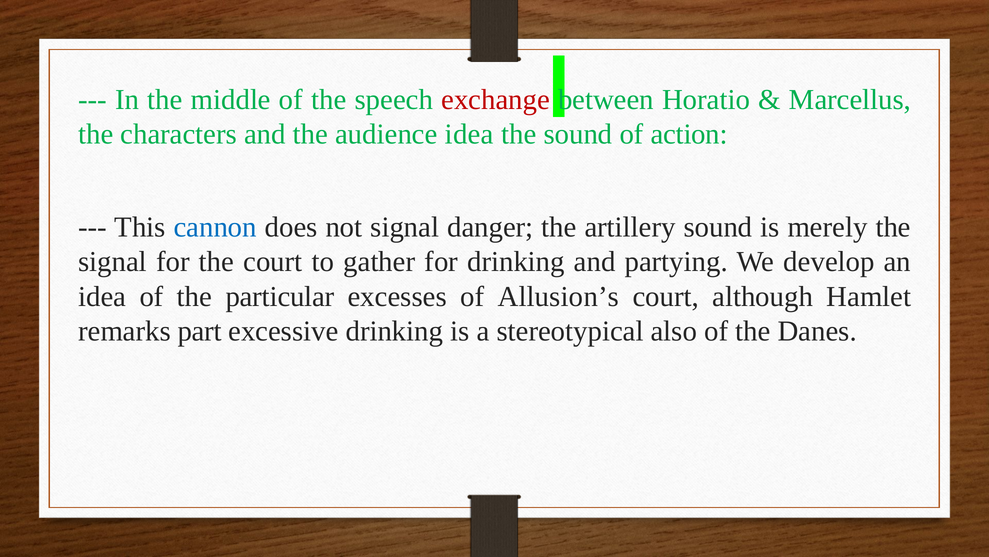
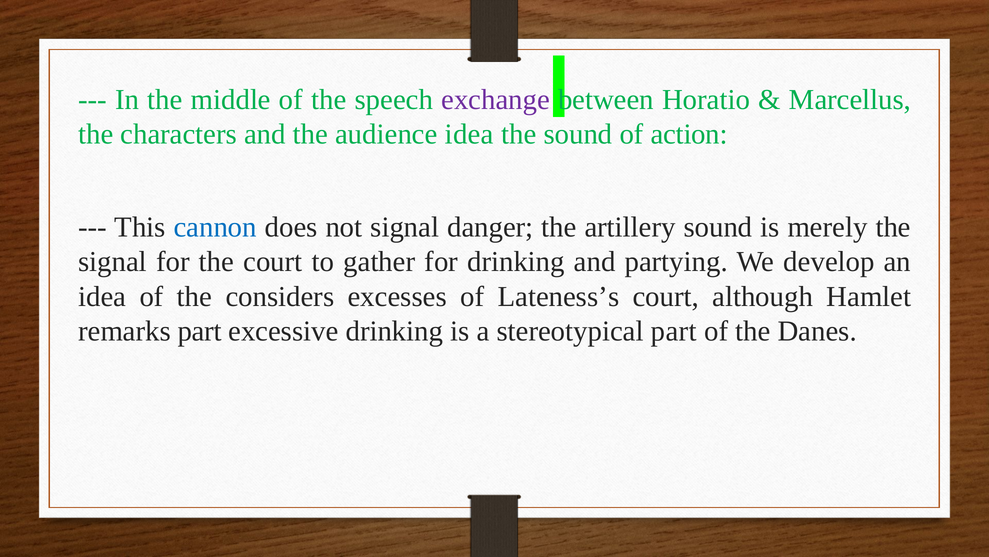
exchange colour: red -> purple
particular: particular -> considers
Allusion’s: Allusion’s -> Lateness’s
stereotypical also: also -> part
